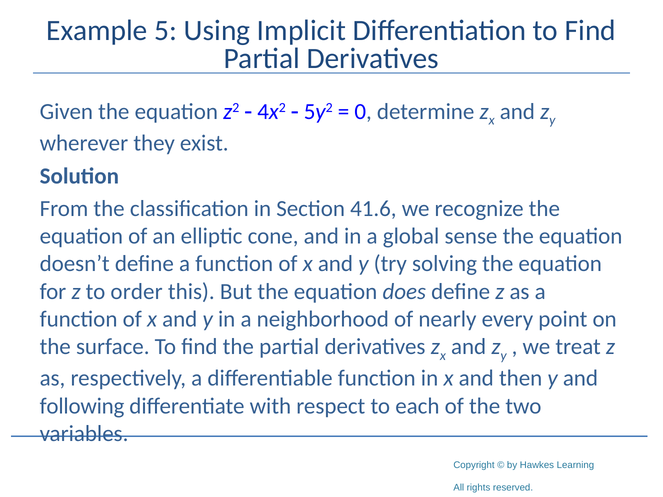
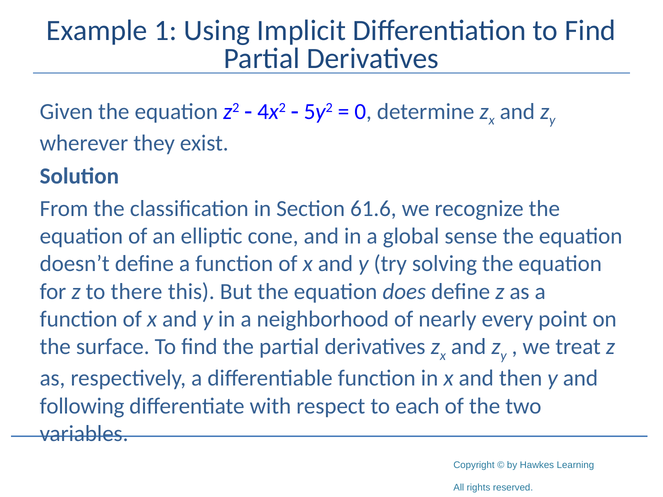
5: 5 -> 1
41.6: 41.6 -> 61.6
order: order -> there
